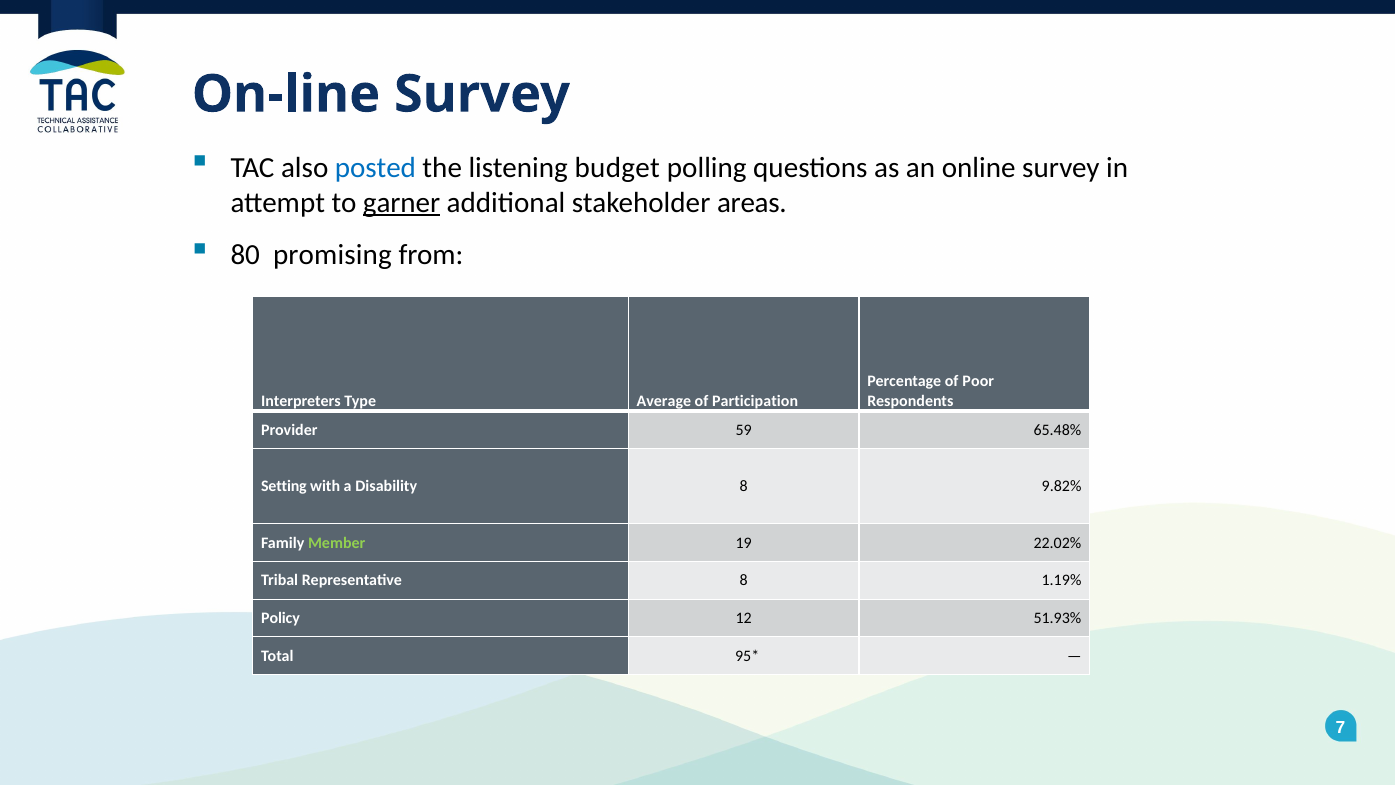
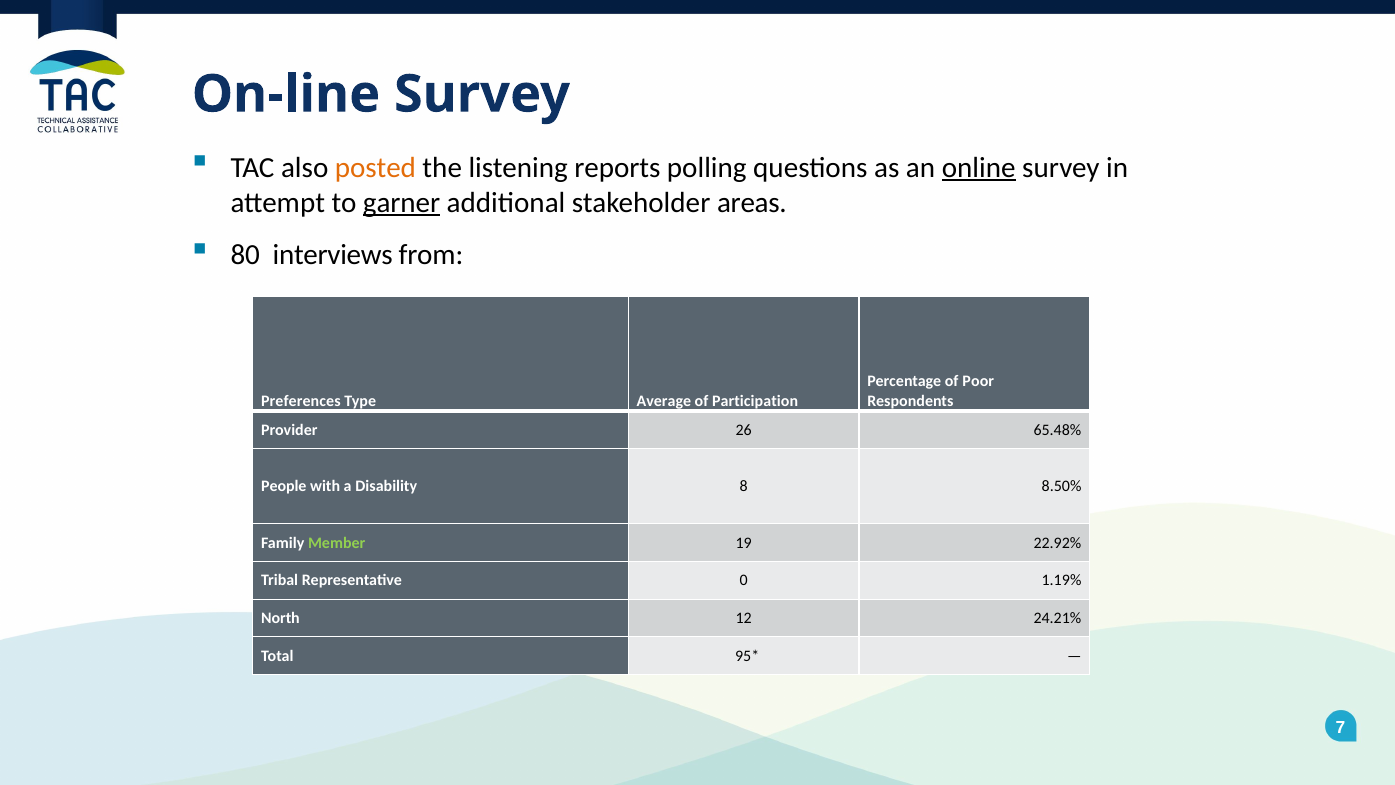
posted colour: blue -> orange
budget: budget -> reports
online underline: none -> present
promising: promising -> interviews
Interpreters: Interpreters -> Preferences
59: 59 -> 26
Setting: Setting -> People
9.82%: 9.82% -> 8.50%
22.02%: 22.02% -> 22.92%
Representative 8: 8 -> 0
Policy: Policy -> North
51.93%: 51.93% -> 24.21%
